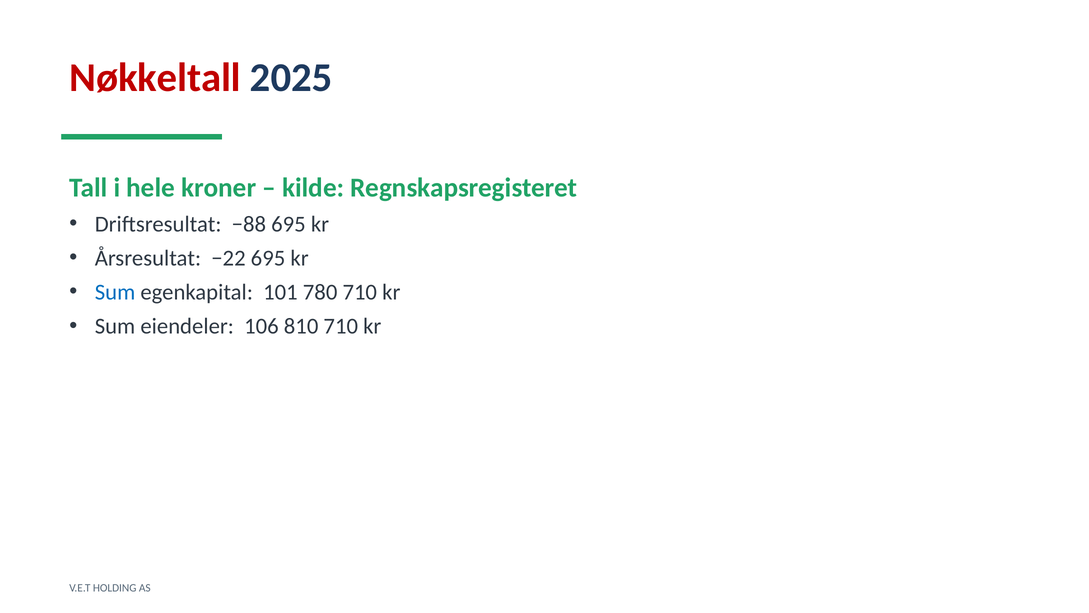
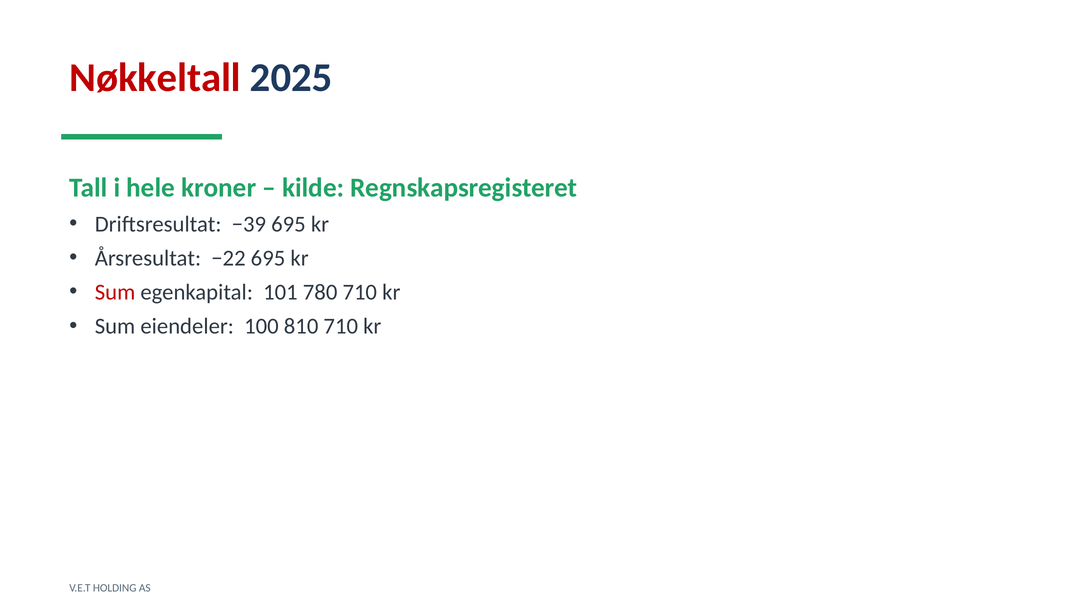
−88: −88 -> −39
Sum at (115, 292) colour: blue -> red
106: 106 -> 100
